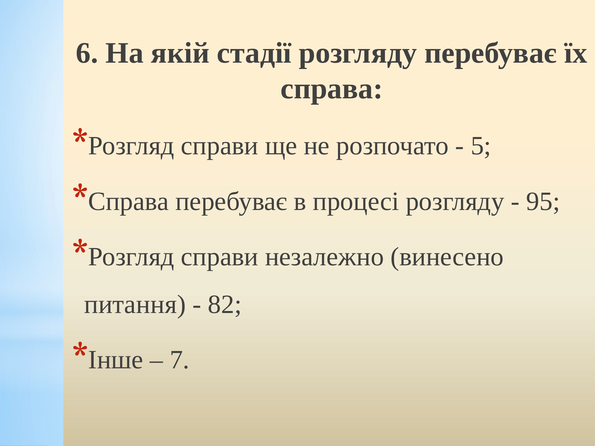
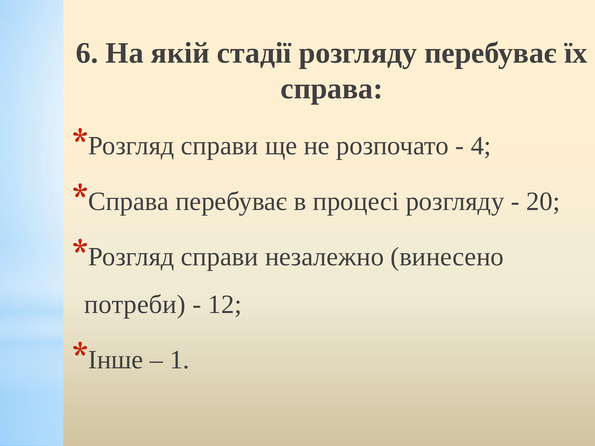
5: 5 -> 4
95: 95 -> 20
питання: питання -> потреби
82: 82 -> 12
7: 7 -> 1
